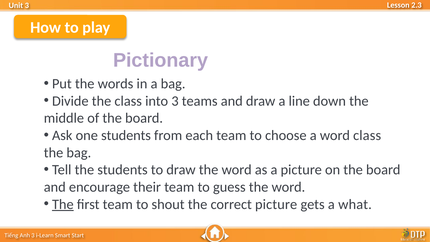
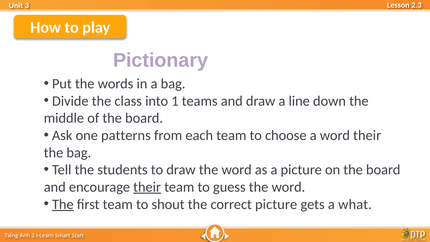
into 3: 3 -> 1
one students: students -> patterns
word class: class -> their
their at (147, 187) underline: none -> present
